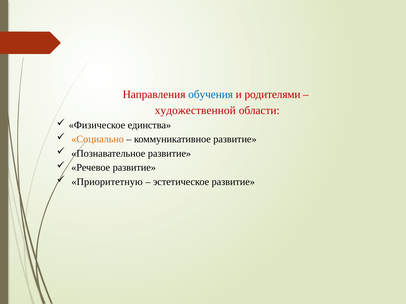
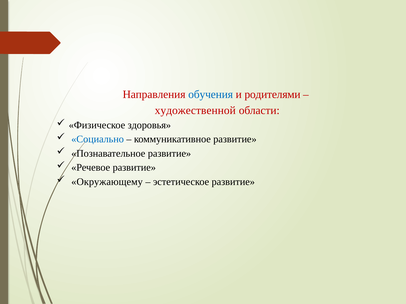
единства: единства -> здоровья
Социально colour: orange -> blue
Приоритетную: Приоритетную -> Окружающему
